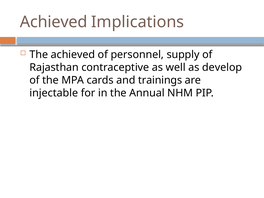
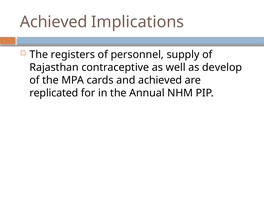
The achieved: achieved -> registers
and trainings: trainings -> achieved
injectable: injectable -> replicated
